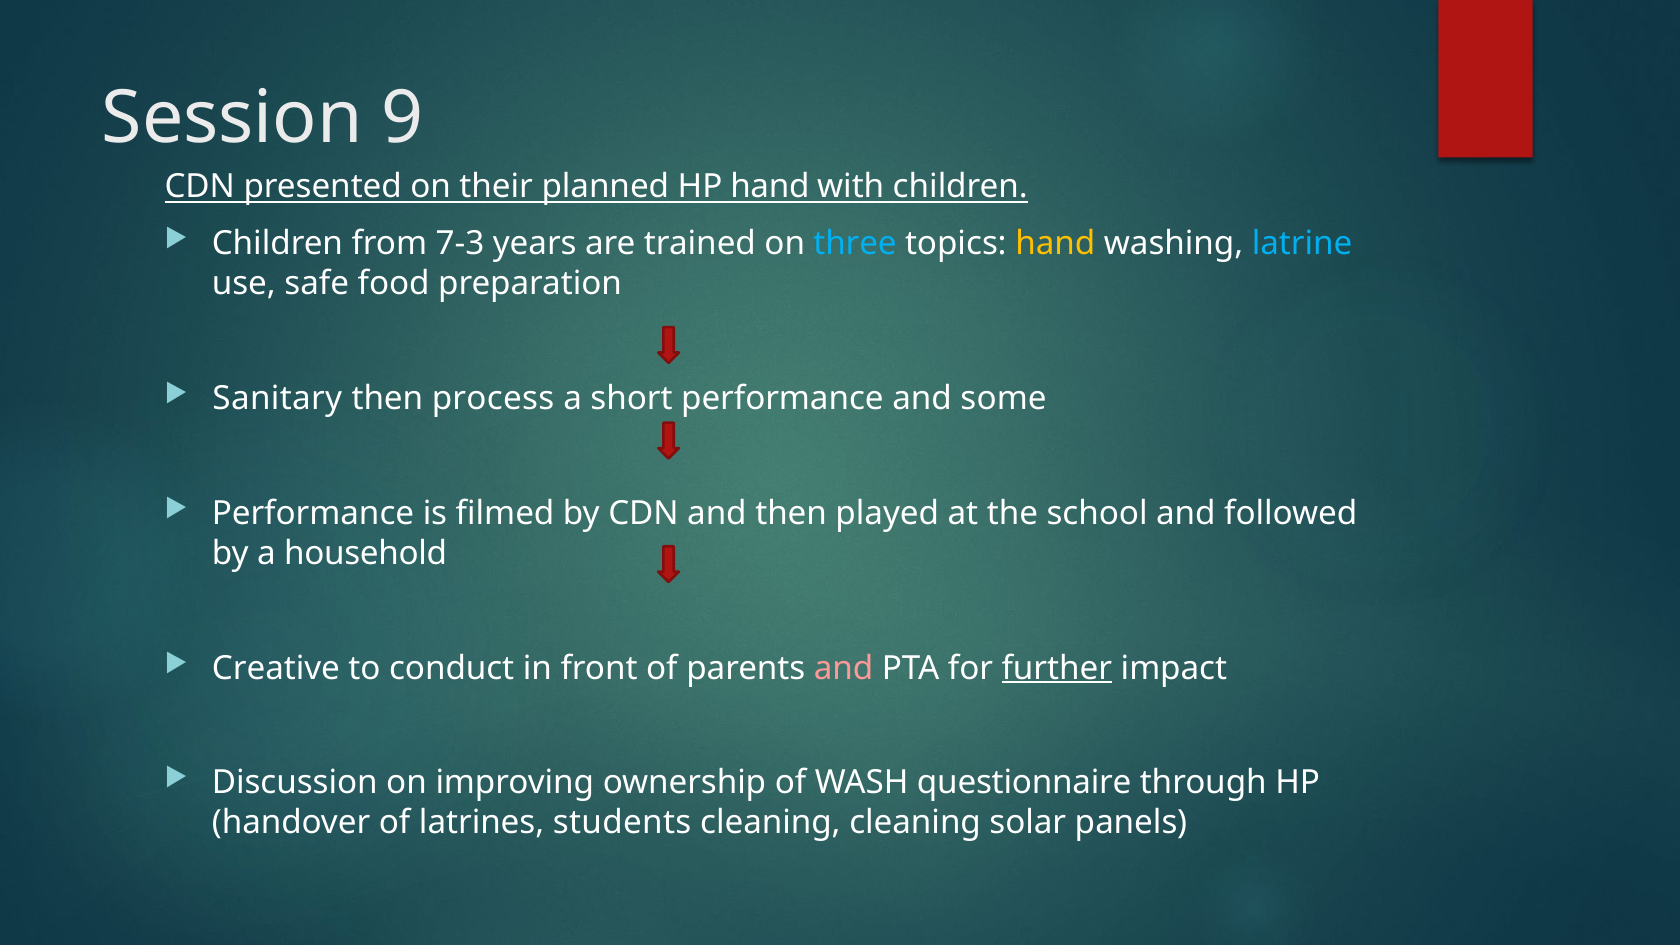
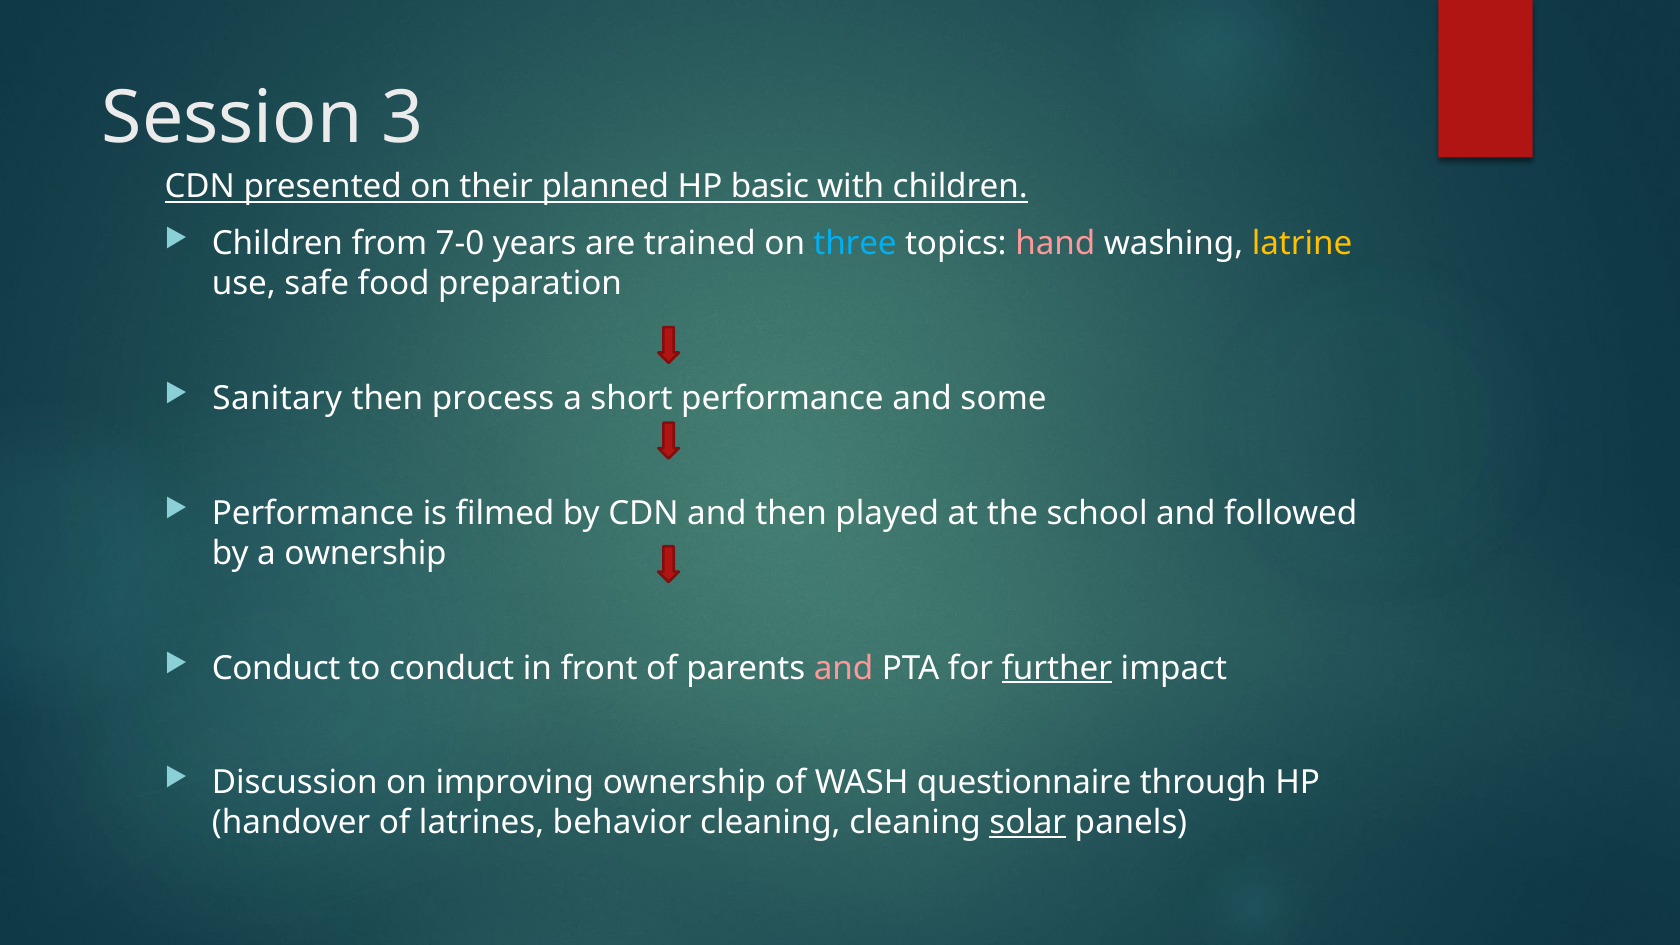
9: 9 -> 3
HP hand: hand -> basic
7-3: 7-3 -> 7-0
hand at (1055, 244) colour: yellow -> pink
latrine colour: light blue -> yellow
a household: household -> ownership
Creative at (276, 668): Creative -> Conduct
students: students -> behavior
solar underline: none -> present
